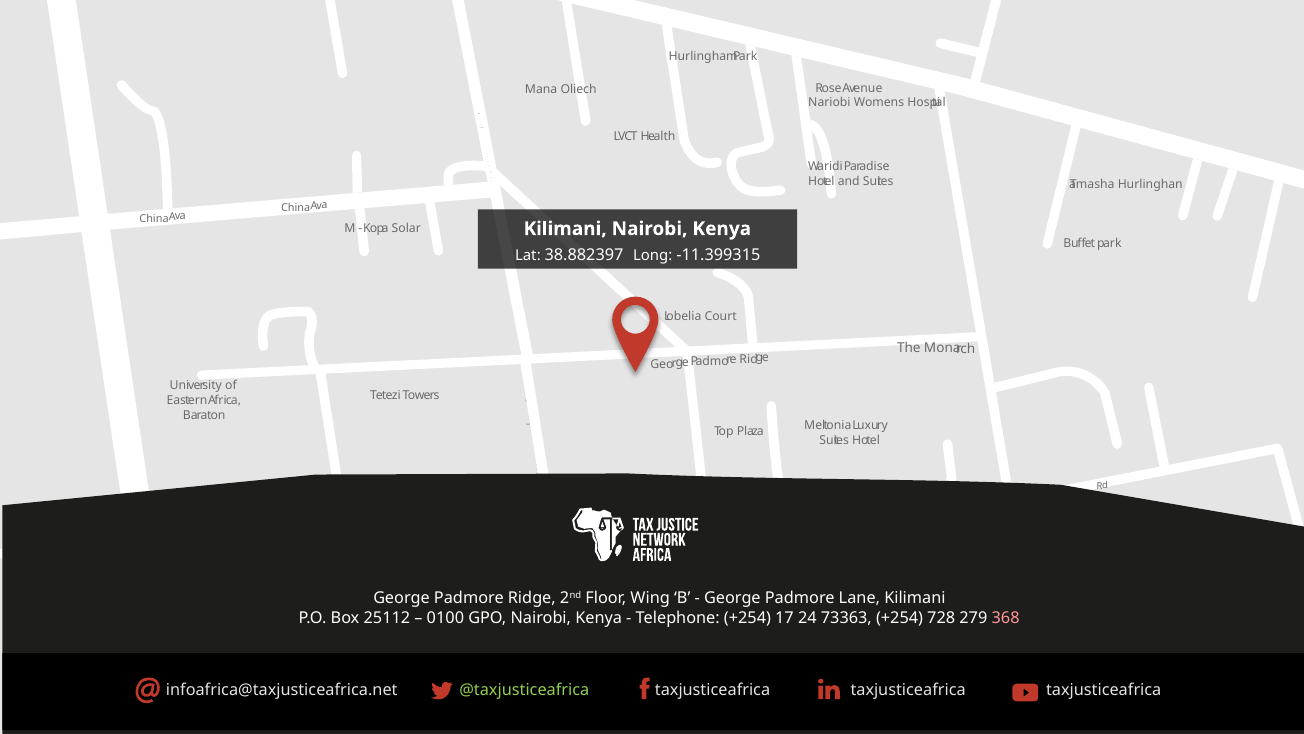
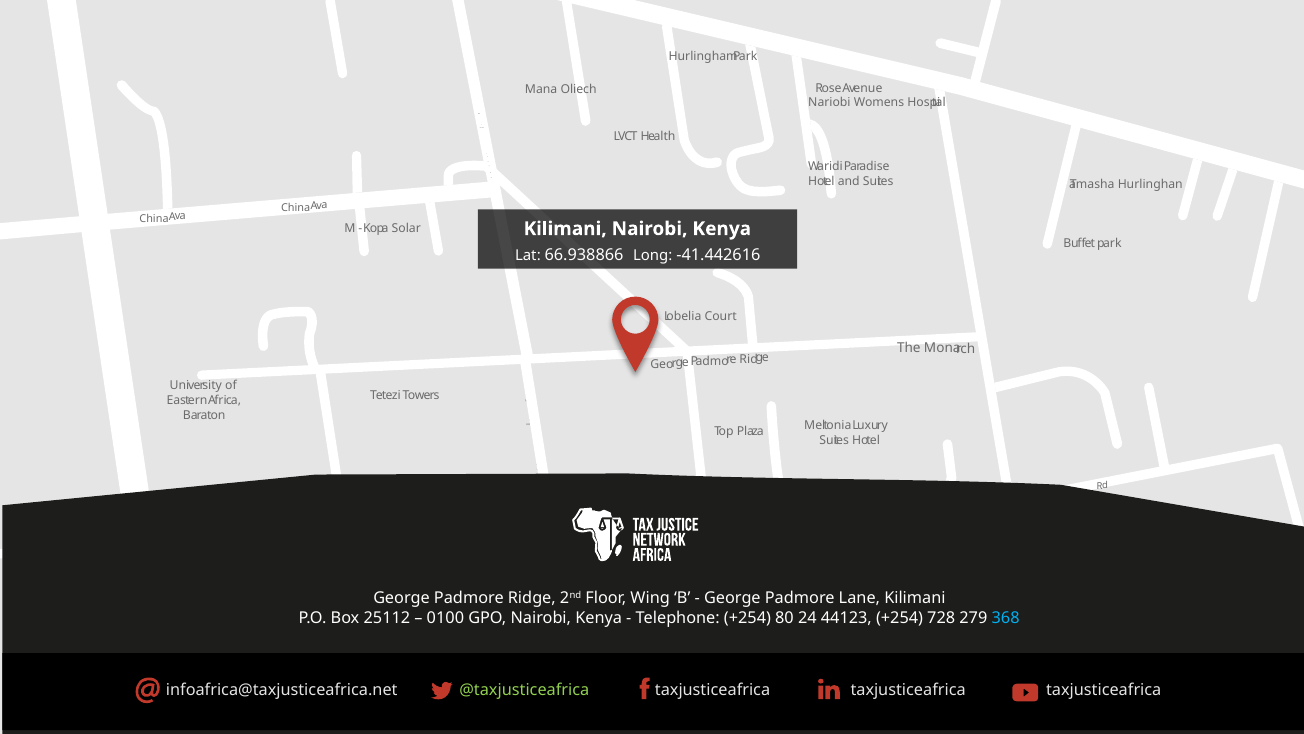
38.882397: 38.882397 -> 66.938866
-11.399315: -11.399315 -> -41.442616
17: 17 -> 80
73363: 73363 -> 44123
368 colour: pink -> light blue
